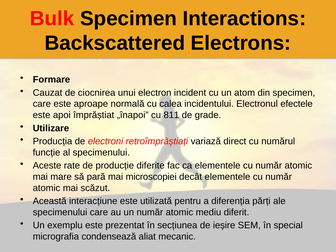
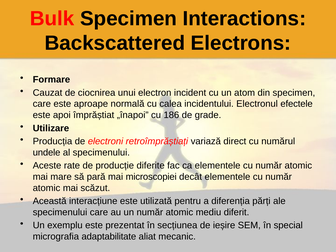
811: 811 -> 186
funcție: funcție -> undele
condensează: condensează -> adaptabilitate
